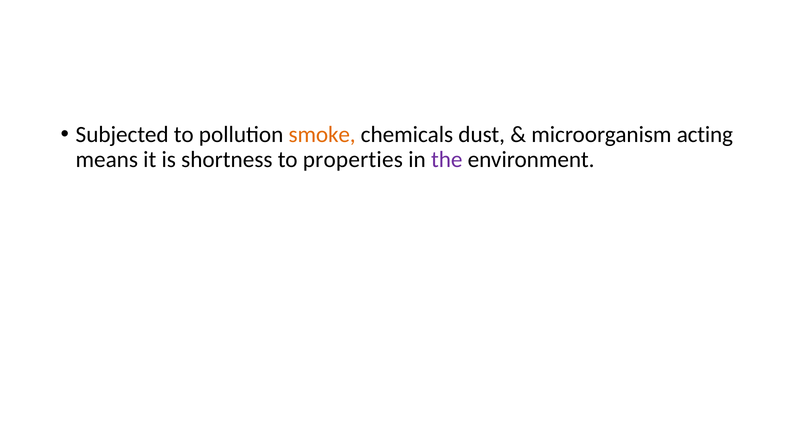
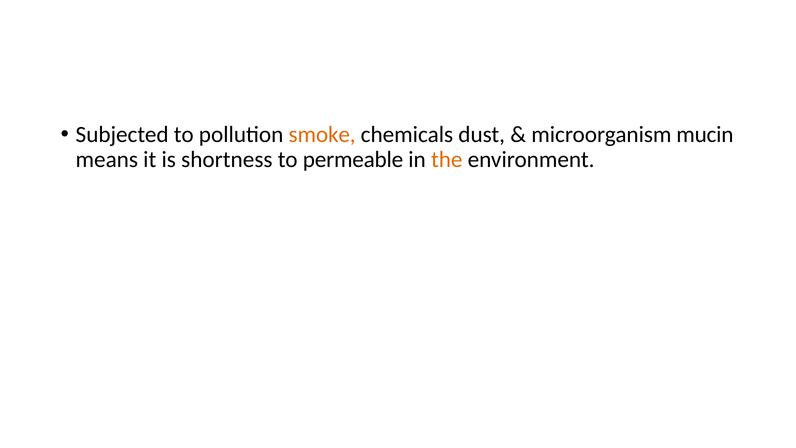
acting: acting -> mucin
properties: properties -> permeable
the colour: purple -> orange
